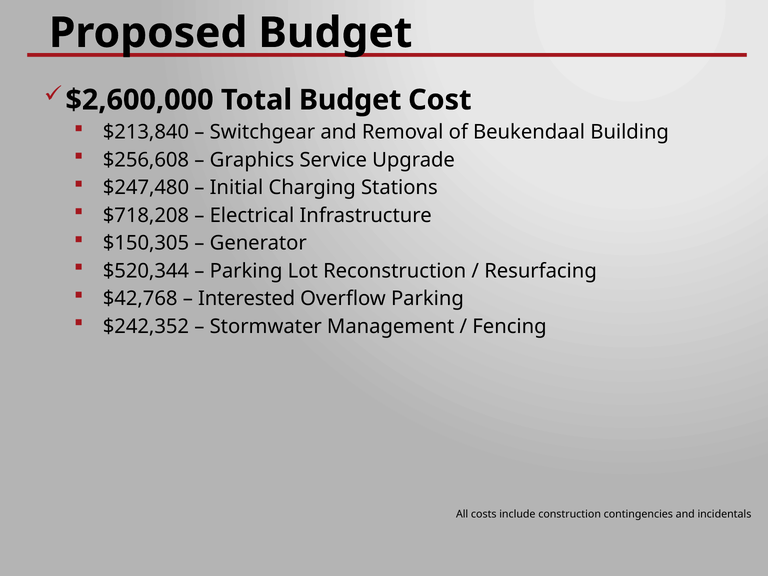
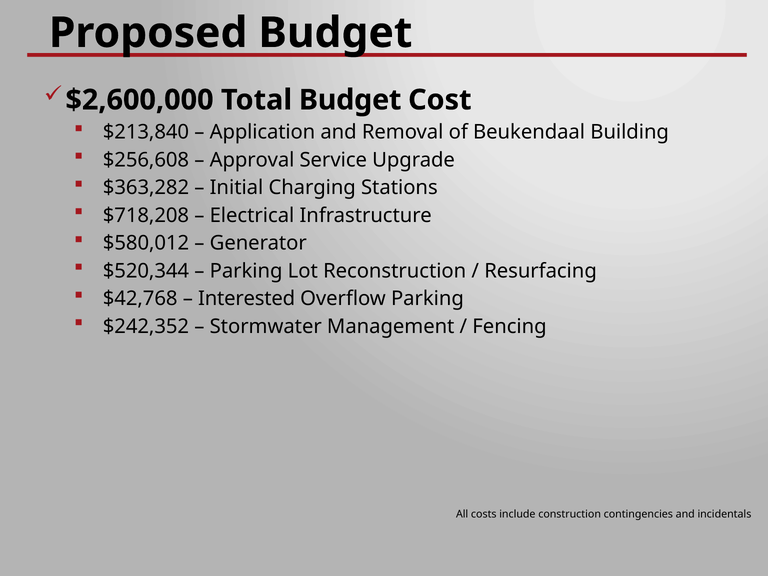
Switchgear: Switchgear -> Application
Graphics: Graphics -> Approval
$247,480: $247,480 -> $363,282
$150,305: $150,305 -> $580,012
